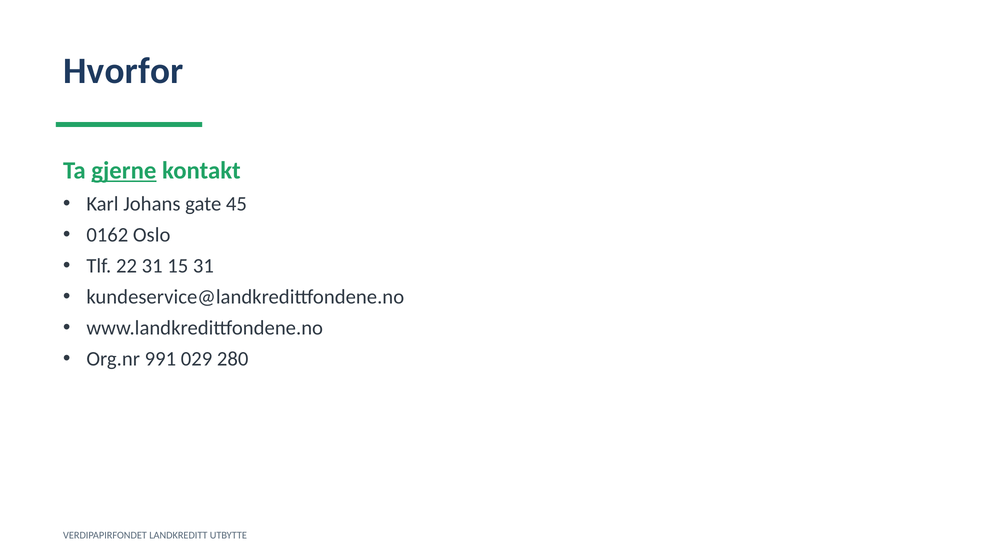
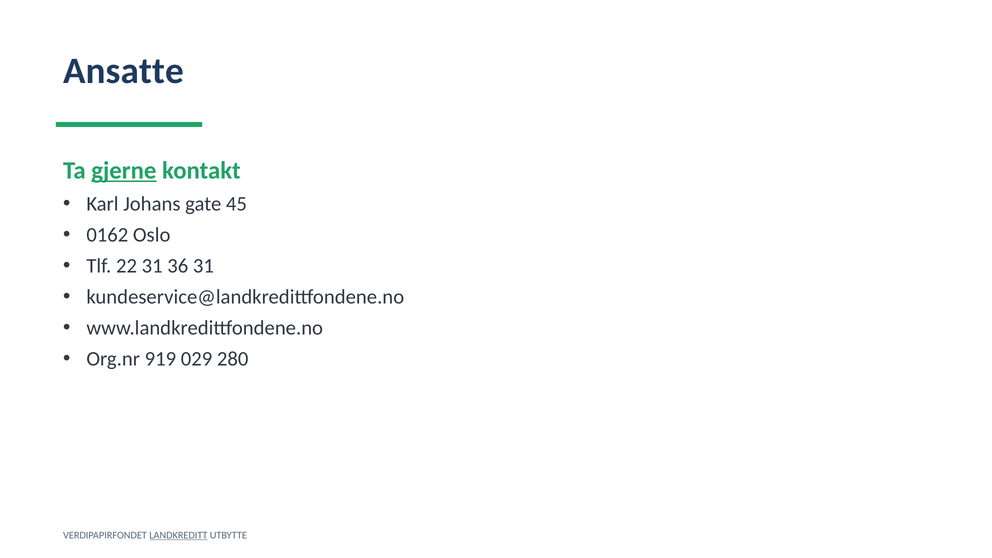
Hvorfor: Hvorfor -> Ansatte
15: 15 -> 36
991: 991 -> 919
LANDKREDITT underline: none -> present
